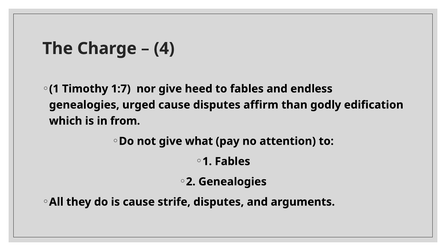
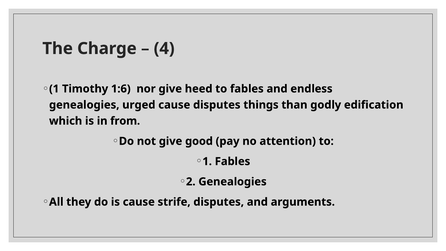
1:7: 1:7 -> 1:6
affirm: affirm -> things
what: what -> good
